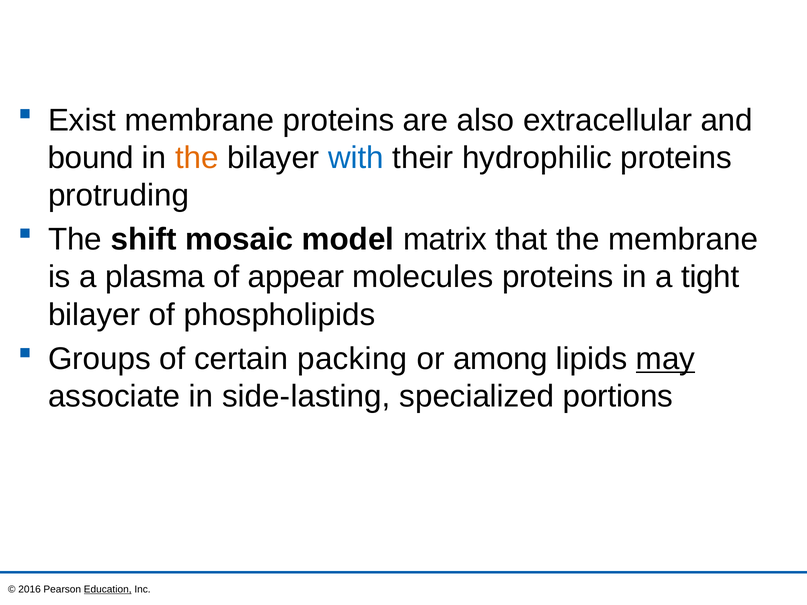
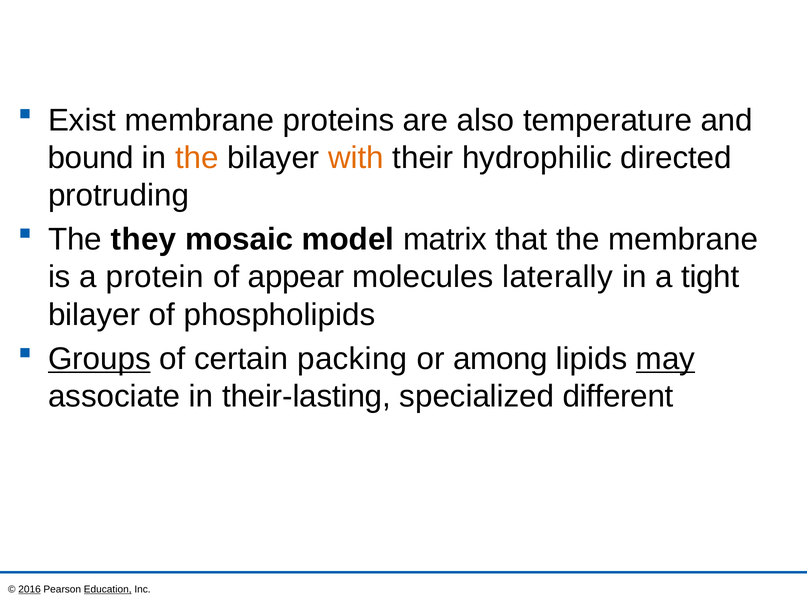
extracellular: extracellular -> temperature
with colour: blue -> orange
hydrophilic proteins: proteins -> directed
shift: shift -> they
plasma: plasma -> protein
molecules proteins: proteins -> laterally
Groups underline: none -> present
side-lasting: side-lasting -> their-lasting
portions: portions -> different
2016 underline: none -> present
